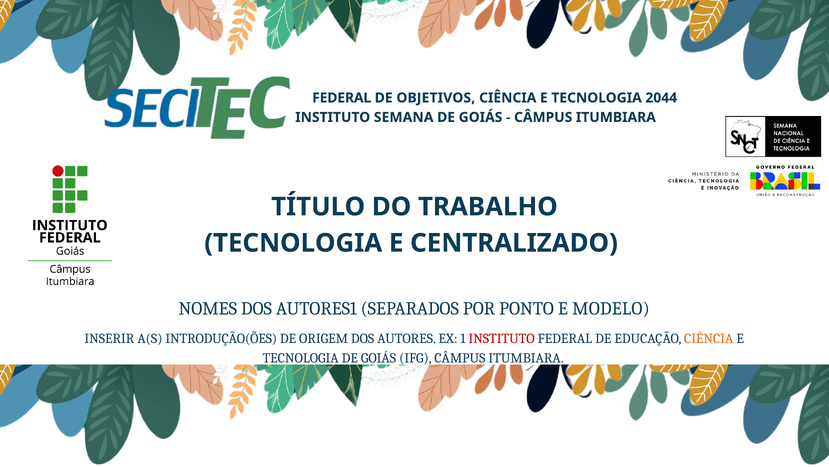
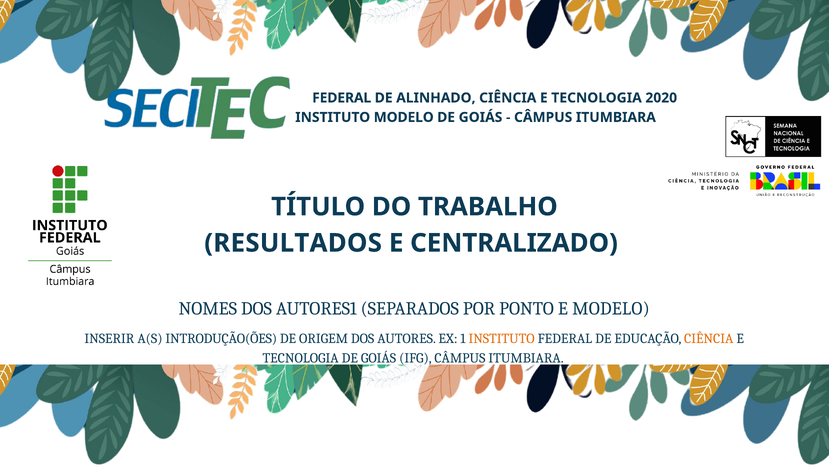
OBJETIVOS: OBJETIVOS -> ALINHADO
2044: 2044 -> 2020
SEMANA at (404, 117): SEMANA -> MODELO
TECNOLOGIA at (293, 243): TECNOLOGIA -> RESULTADOS
INSTITUTO at (502, 338) colour: red -> orange
